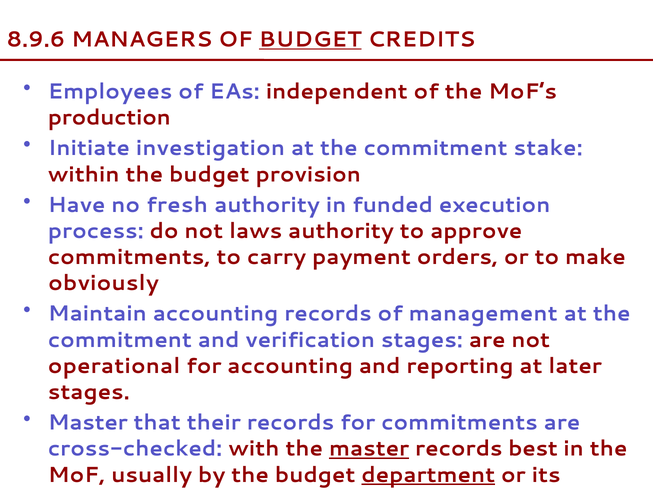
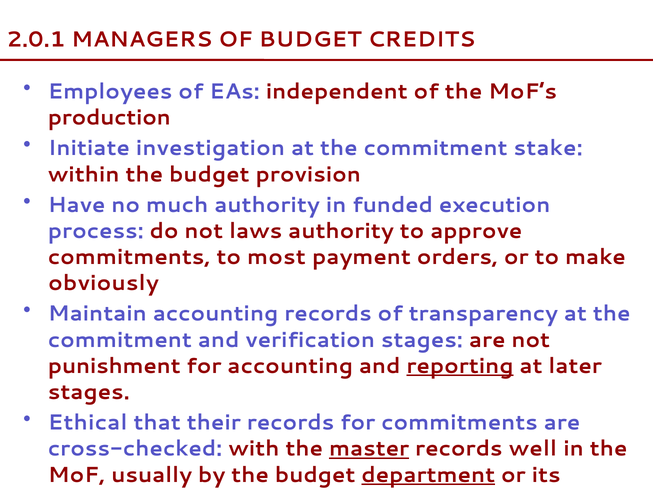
8.9.6: 8.9.6 -> 2.0.1
BUDGET at (310, 40) underline: present -> none
fresh: fresh -> much
carry: carry -> most
management: management -> transparency
operational: operational -> punishment
reporting underline: none -> present
Master at (88, 422): Master -> Ethical
best: best -> well
